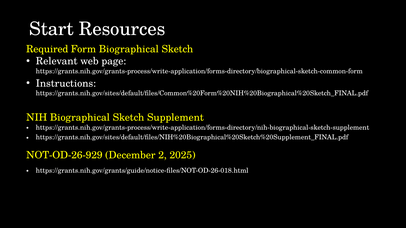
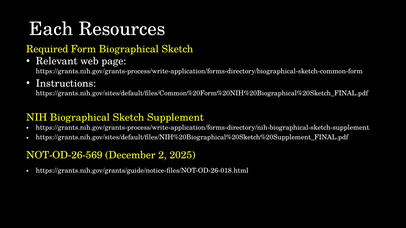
Start: Start -> Each
NOT-OD-26-929: NOT-OD-26-929 -> NOT-OD-26-569
